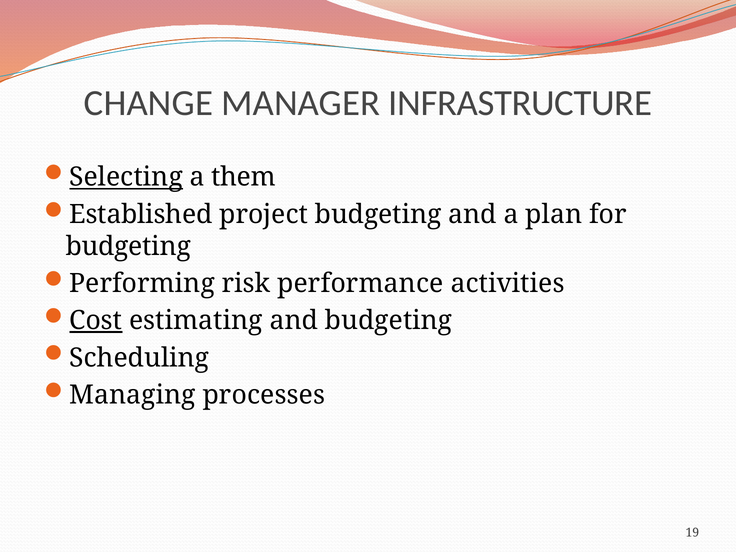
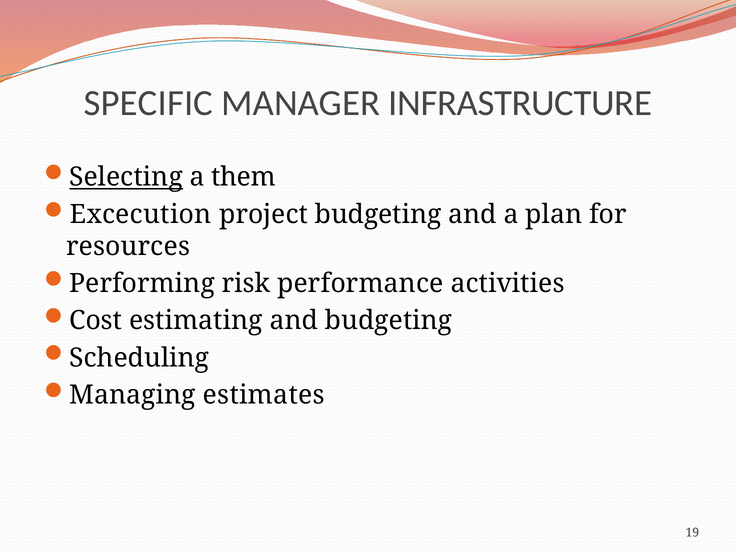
CHANGE: CHANGE -> SPECIFIC
Established: Established -> Excecution
budgeting at (128, 246): budgeting -> resources
Cost underline: present -> none
processes: processes -> estimates
